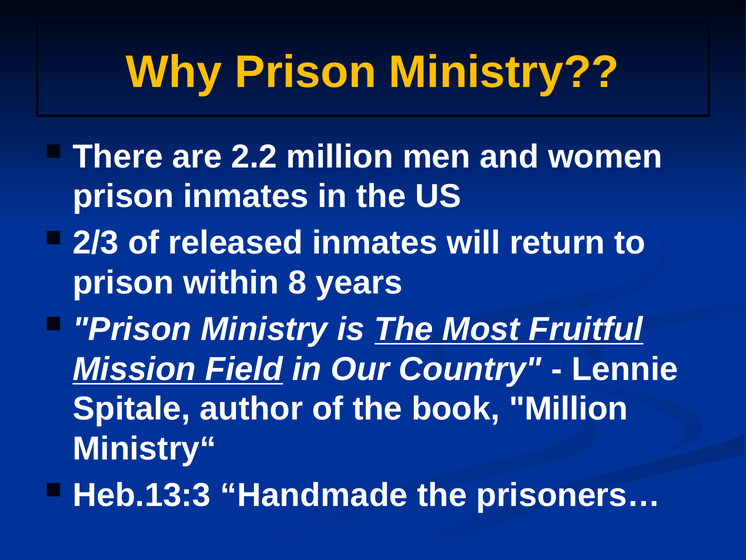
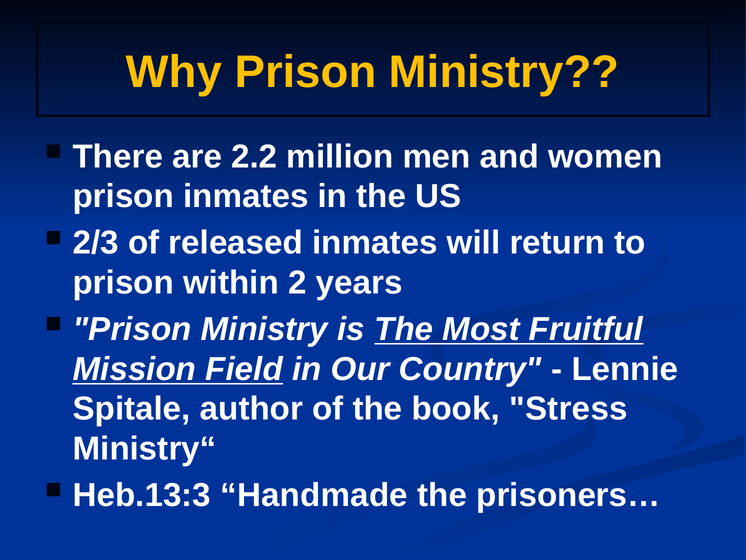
8: 8 -> 2
book Million: Million -> Stress
